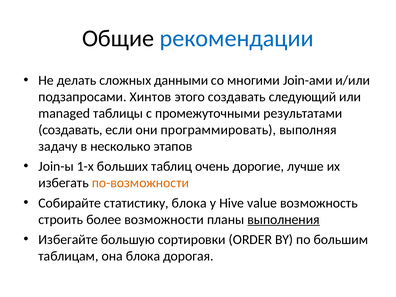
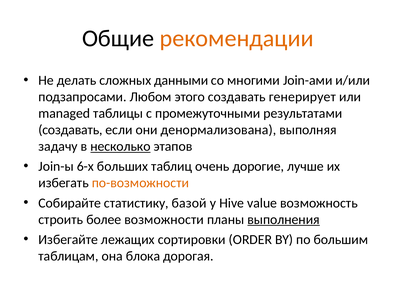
рекомендации colour: blue -> orange
Хинтов: Хинтов -> Любом
следующий: следующий -> генерирует
программировать: программировать -> денормализована
несколько underline: none -> present
1-х: 1-х -> 6-х
статистику блока: блока -> базой
большую: большую -> лежащих
